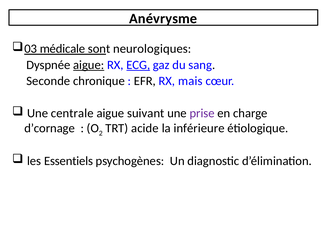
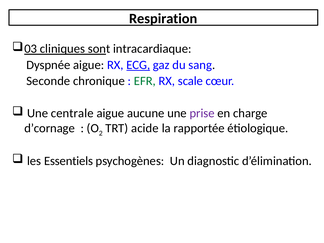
Anévrysme: Anévrysme -> Respiration
médicale: médicale -> cliniques
neurologiques: neurologiques -> intracardiaque
aigue at (89, 65) underline: present -> none
EFR colour: black -> green
mais: mais -> scale
suivant: suivant -> aucune
inférieure: inférieure -> rapportée
